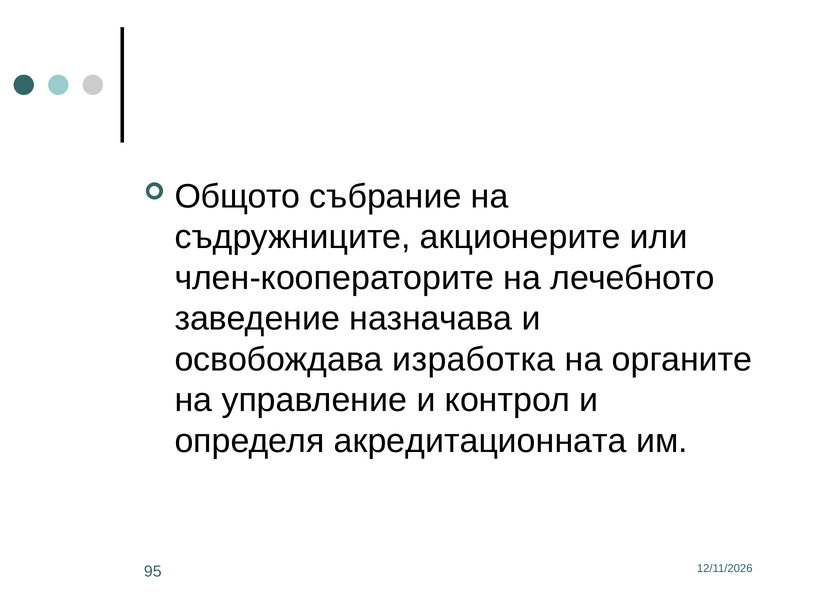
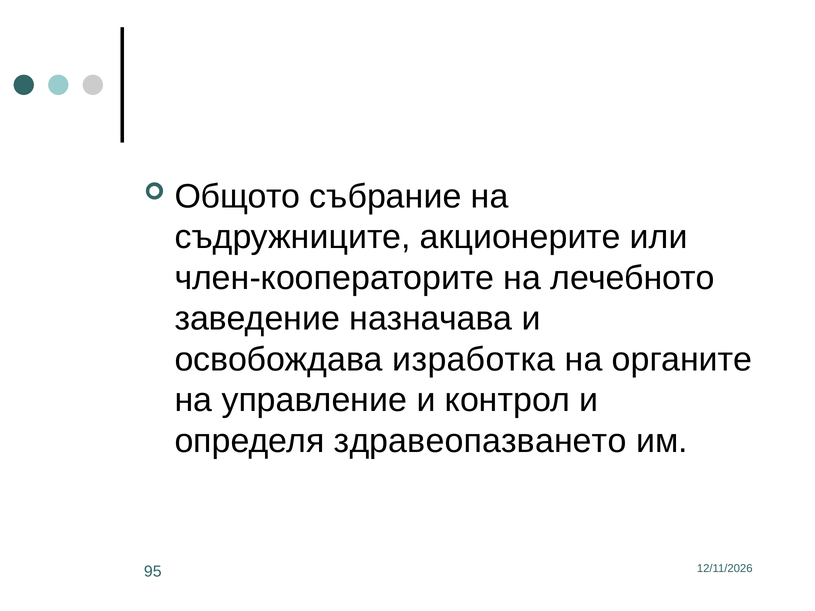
акредитационната: акредитационната -> здравеопазването
